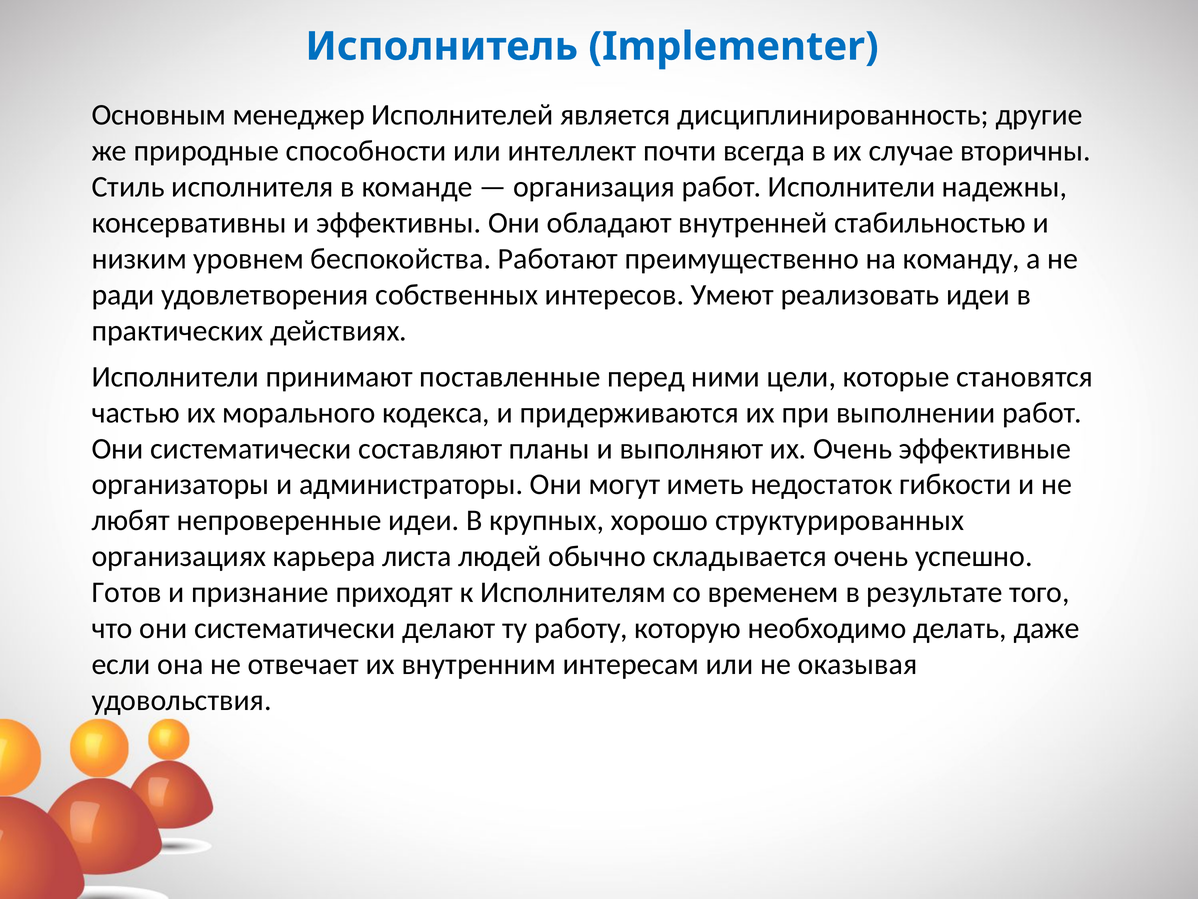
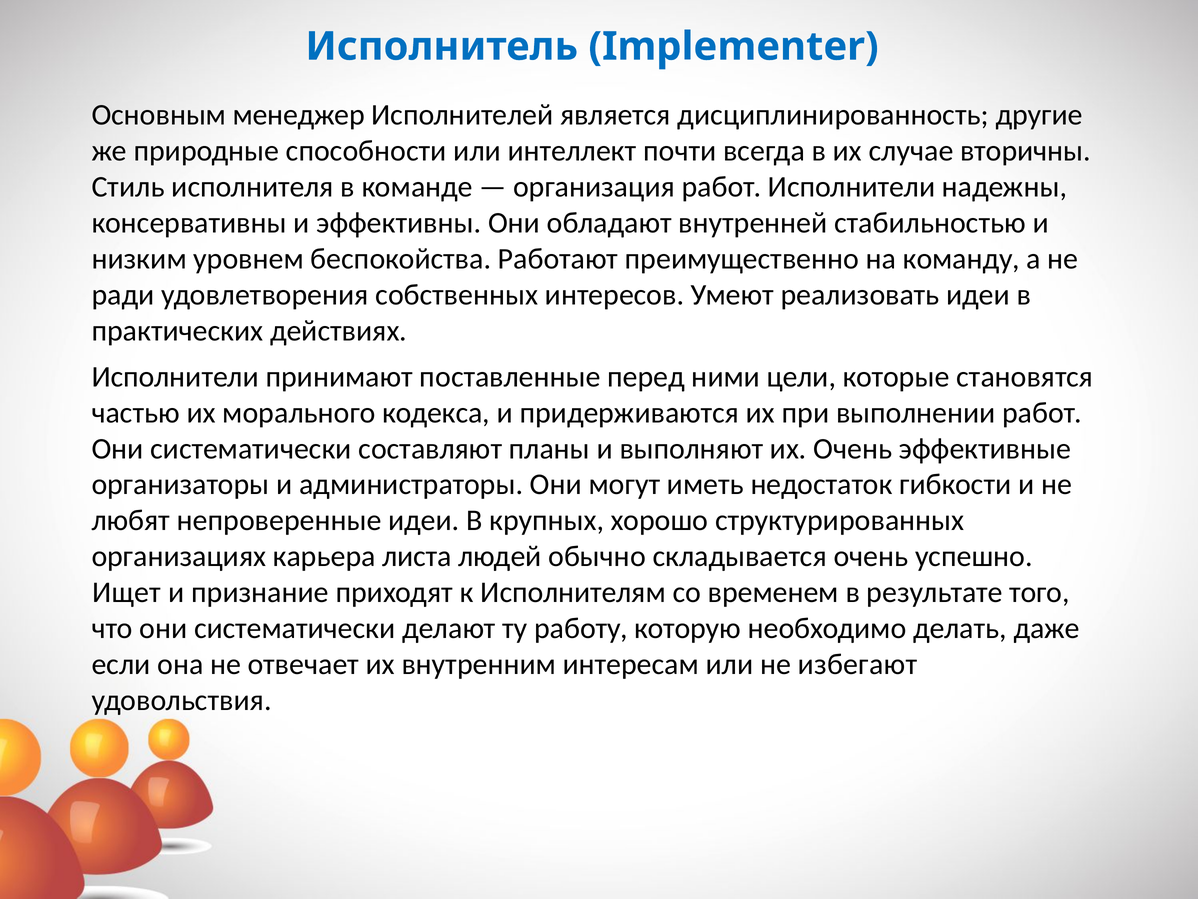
Готов: Готов -> Ищет
оказывая: оказывая -> избегают
